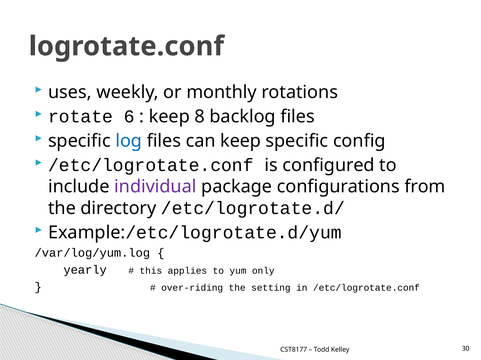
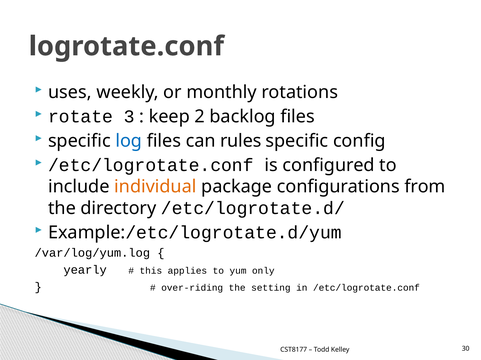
6: 6 -> 3
8: 8 -> 2
can keep: keep -> rules
individual colour: purple -> orange
